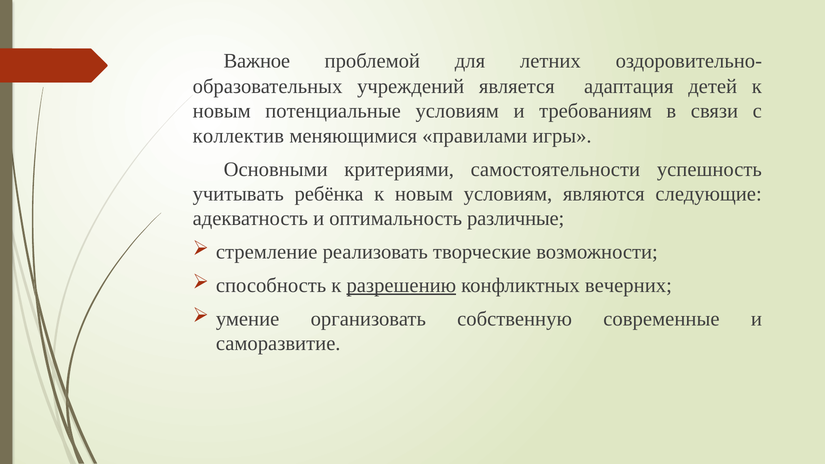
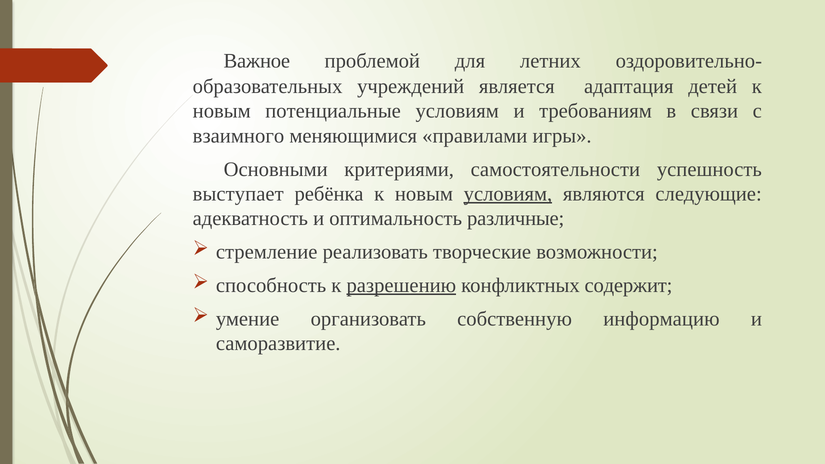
коллектив: коллектив -> взаимного
учитывать: учитывать -> выступает
условиям at (508, 194) underline: none -> present
вечерних: вечерних -> содержит
современные: современные -> информацию
